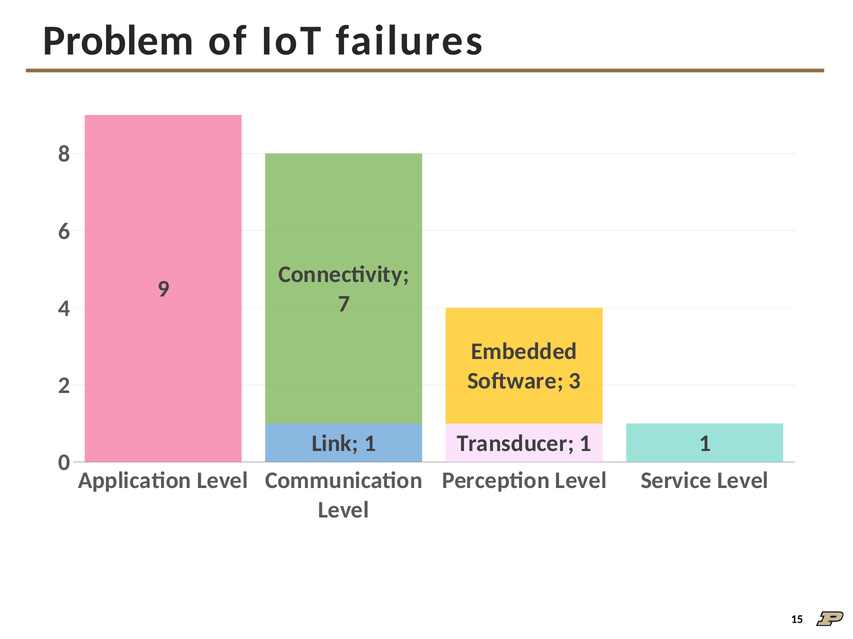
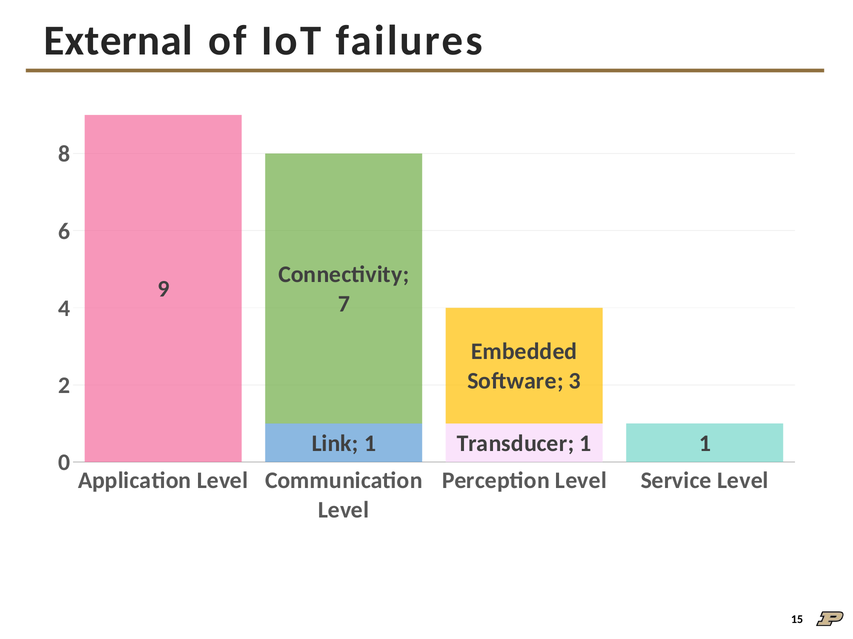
Problem: Problem -> External
